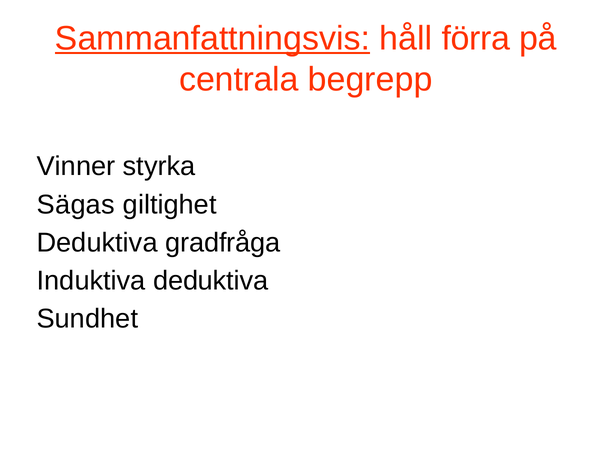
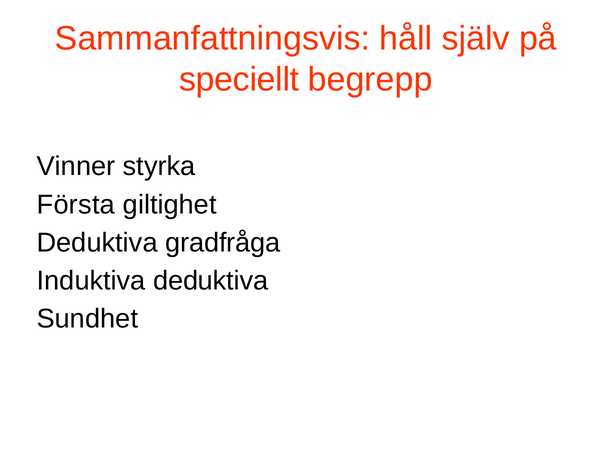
Sammanfattningsvis underline: present -> none
förra: förra -> själv
centrala: centrala -> speciellt
Sägas: Sägas -> Första
